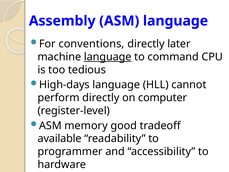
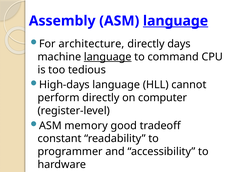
language at (176, 21) underline: none -> present
conventions: conventions -> architecture
later: later -> days
available: available -> constant
